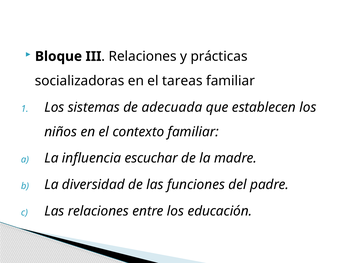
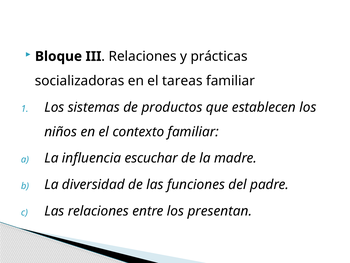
adecuada: adecuada -> productos
educación: educación -> presentan
